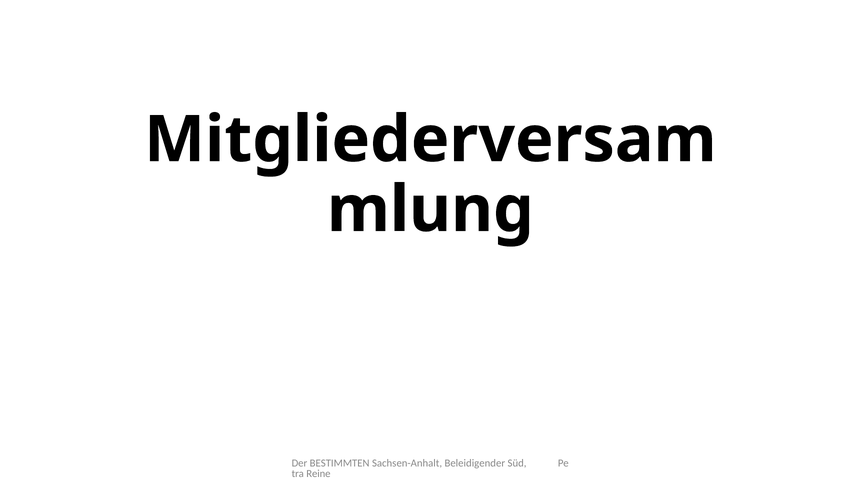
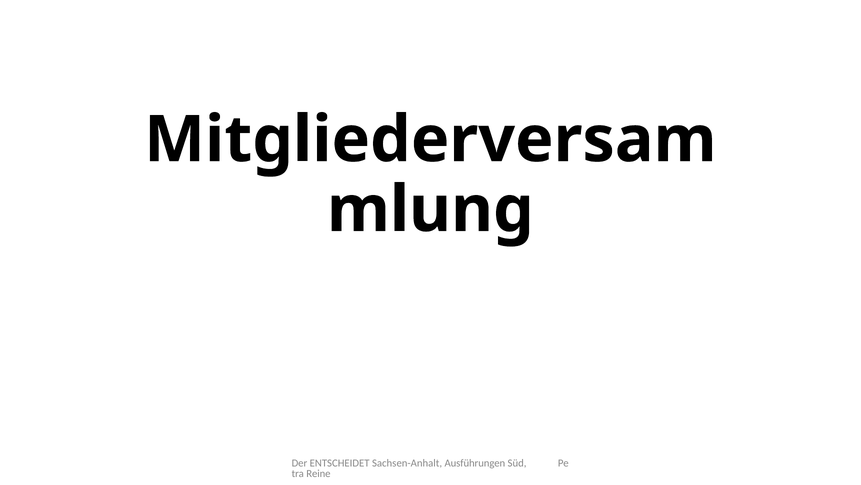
BESTIMMTEN: BESTIMMTEN -> ENTSCHEIDET
Beleidigender: Beleidigender -> Ausführungen
